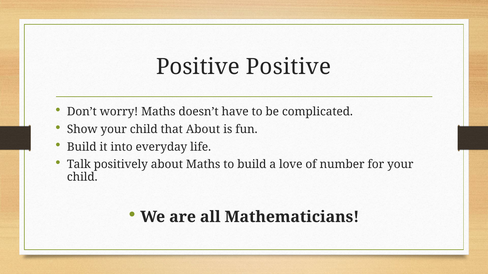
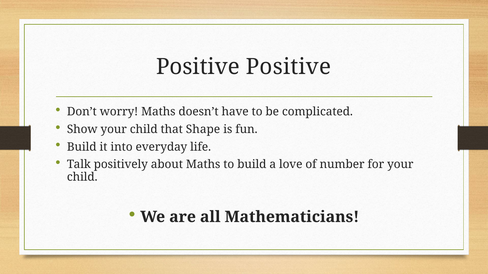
that About: About -> Shape
